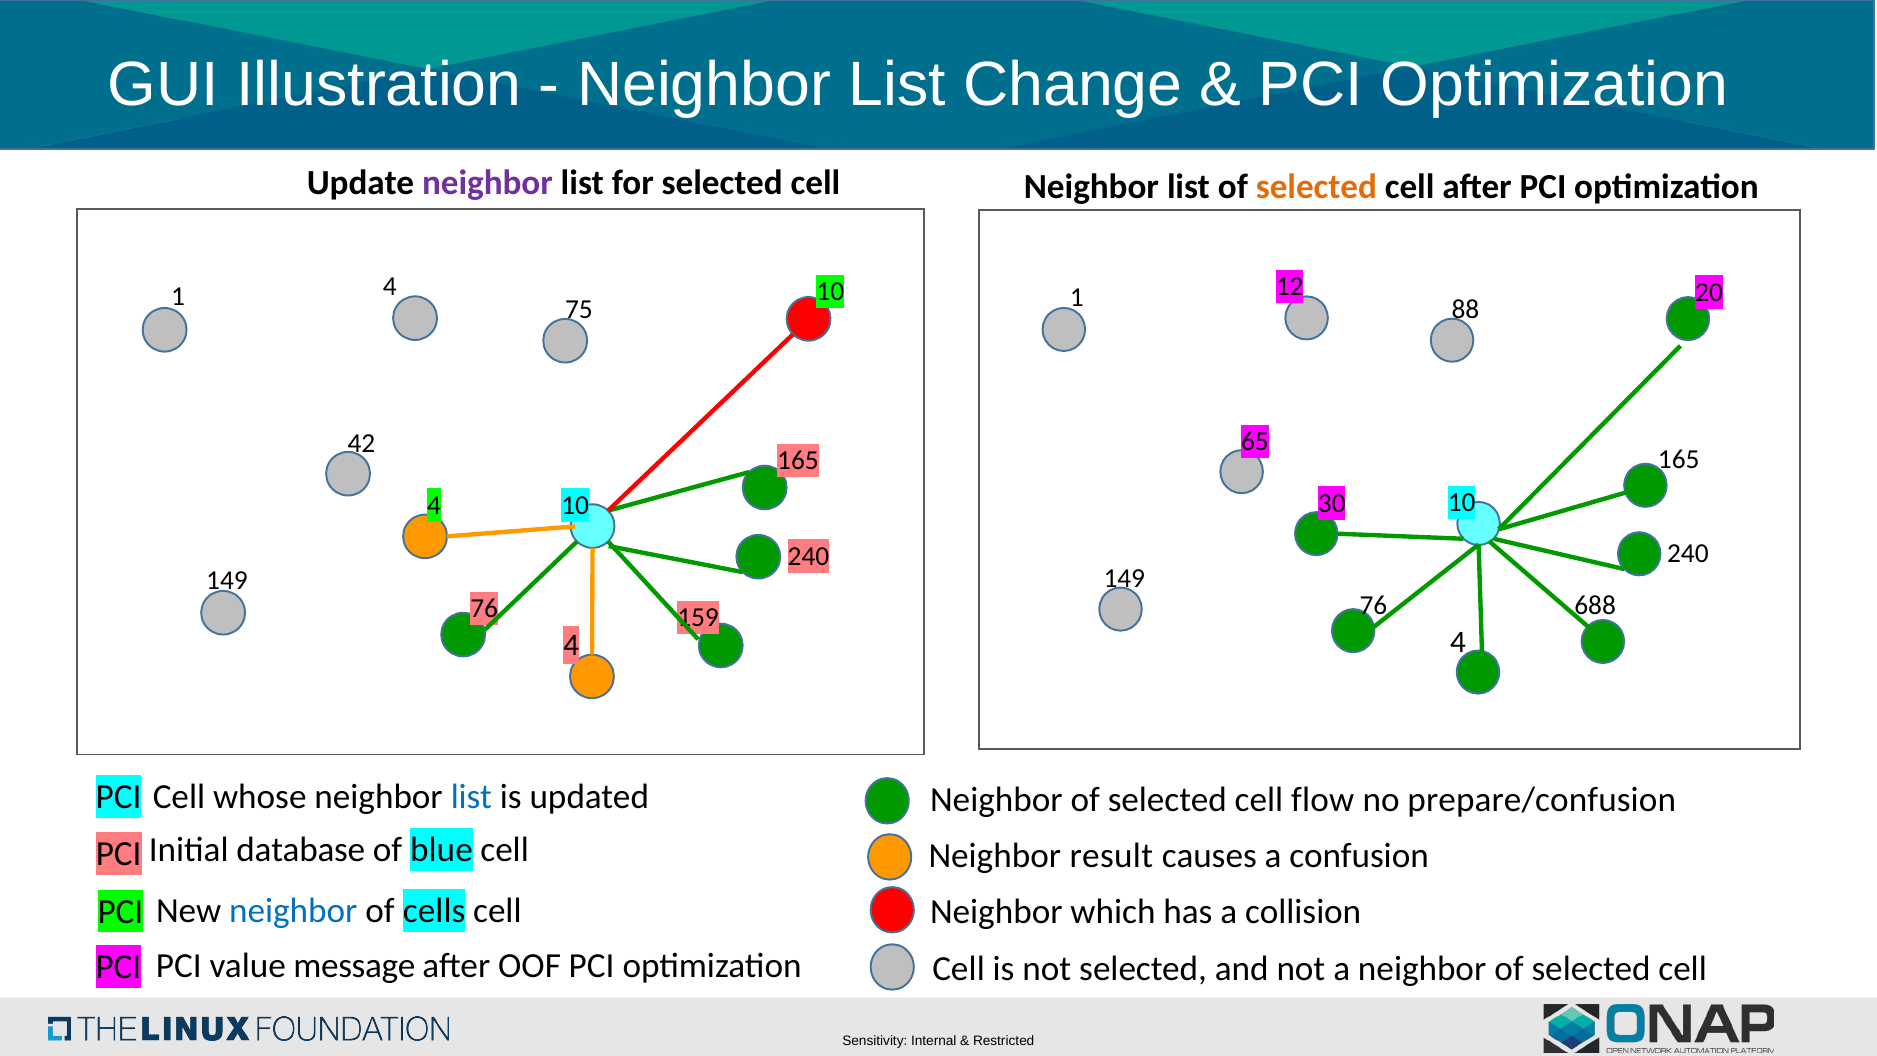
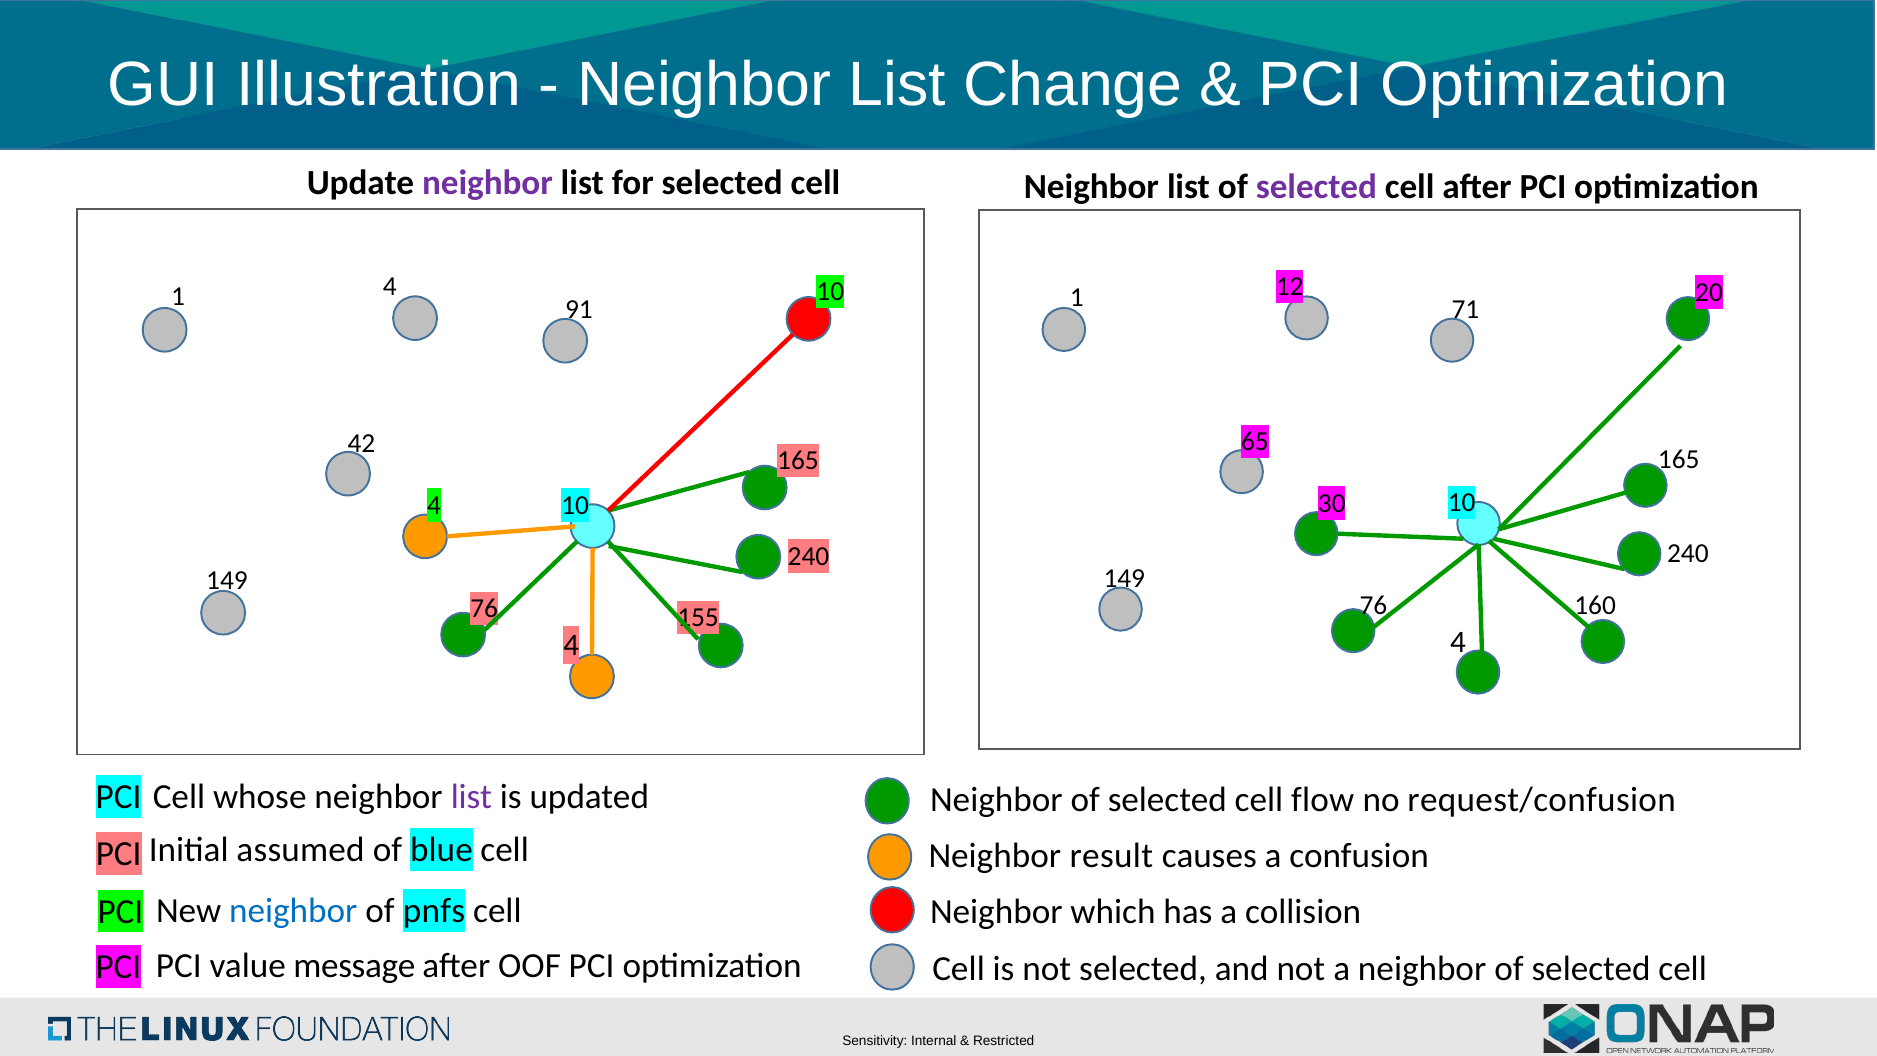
selected at (1316, 187) colour: orange -> purple
75: 75 -> 91
88: 88 -> 71
688: 688 -> 160
159: 159 -> 155
list at (471, 797) colour: blue -> purple
prepare/confusion: prepare/confusion -> request/confusion
database: database -> assumed
cells: cells -> pnfs
